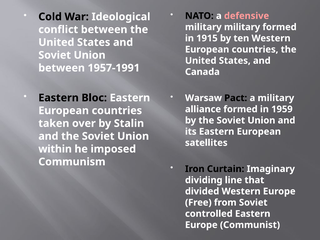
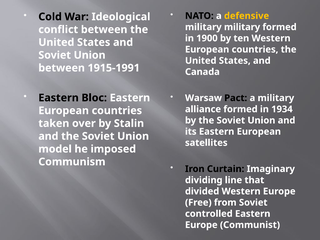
defensive colour: pink -> yellow
1915: 1915 -> 1900
1957-1991: 1957-1991 -> 1915-1991
1959: 1959 -> 1934
within: within -> model
